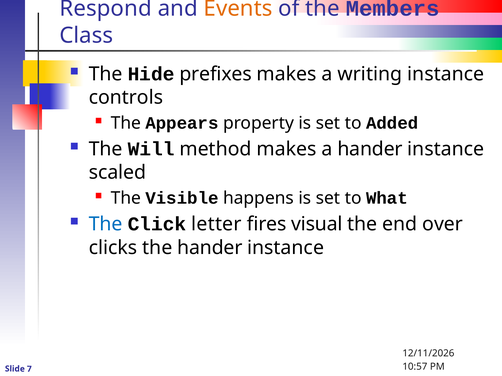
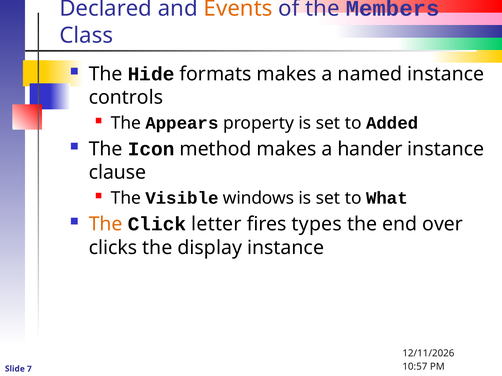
Respond: Respond -> Declared
prefixes: prefixes -> formats
writing: writing -> named
Will: Will -> Icon
scaled: scaled -> clause
happens: happens -> windows
The at (106, 225) colour: blue -> orange
visual: visual -> types
the hander: hander -> display
